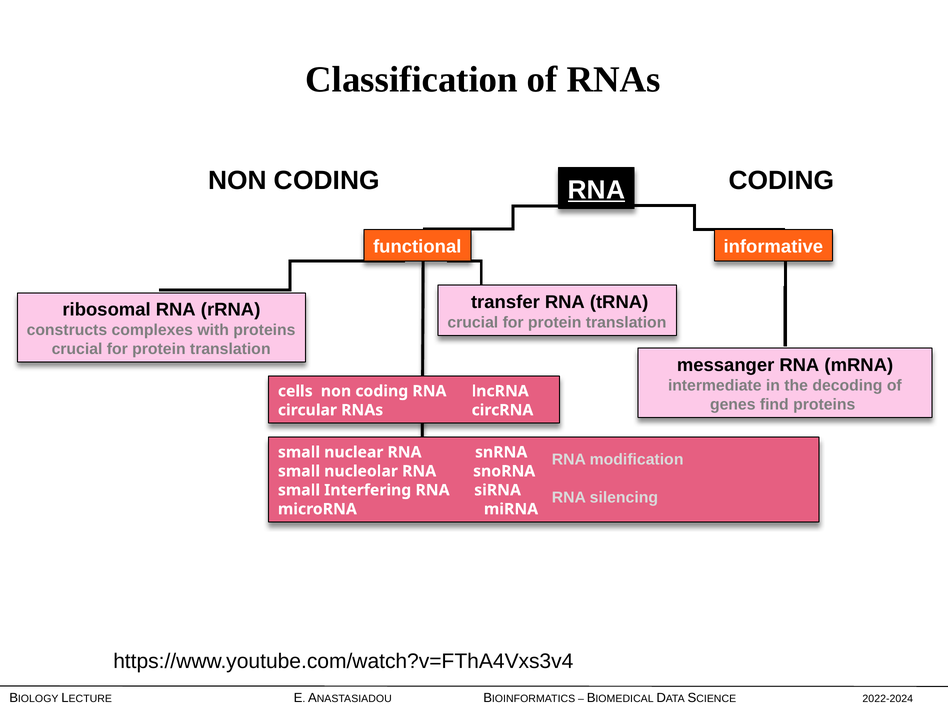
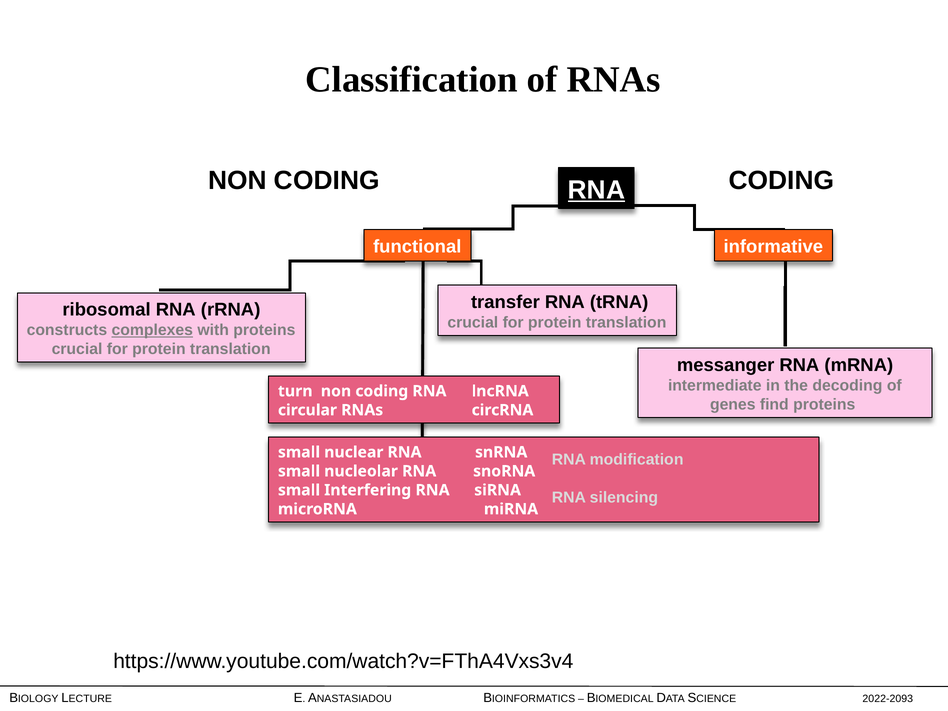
complexes underline: none -> present
cells: cells -> turn
2022-2024: 2022-2024 -> 2022-2093
